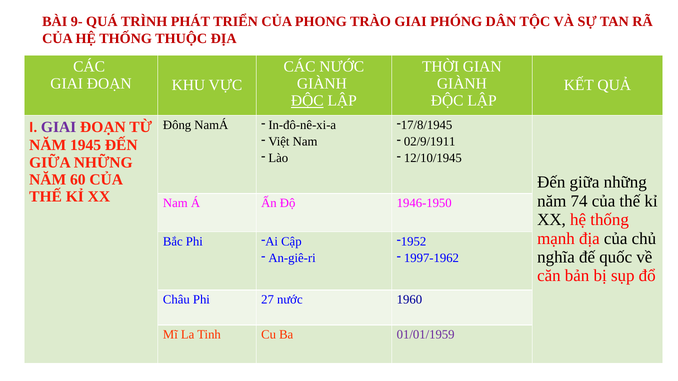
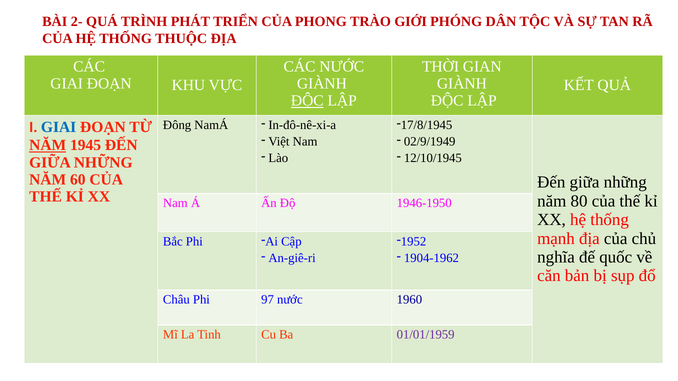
9-: 9- -> 2-
TRÀO GIAI: GIAI -> GIỚI
GIAI at (59, 127) colour: purple -> blue
02/9/1911: 02/9/1911 -> 02/9/1949
NĂM at (48, 145) underline: none -> present
74: 74 -> 80
1997-1962: 1997-1962 -> 1904-1962
27: 27 -> 97
